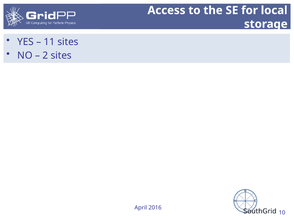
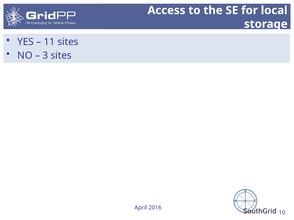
2: 2 -> 3
